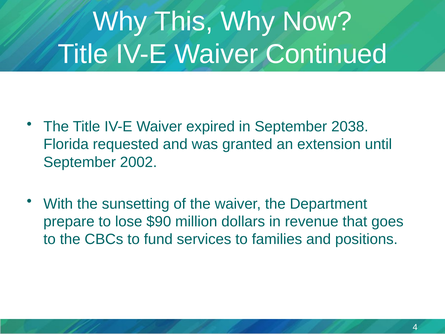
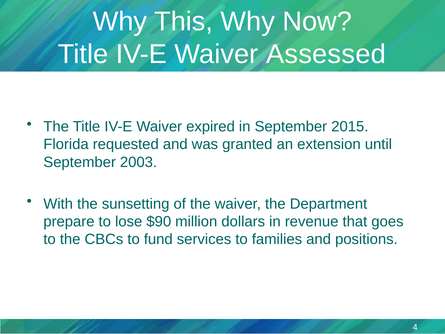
Continued: Continued -> Assessed
2038: 2038 -> 2015
2002: 2002 -> 2003
